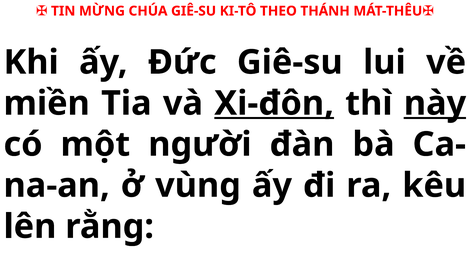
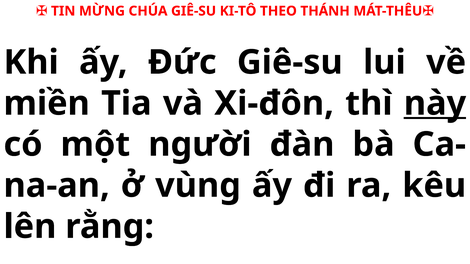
Xi-đôn underline: present -> none
